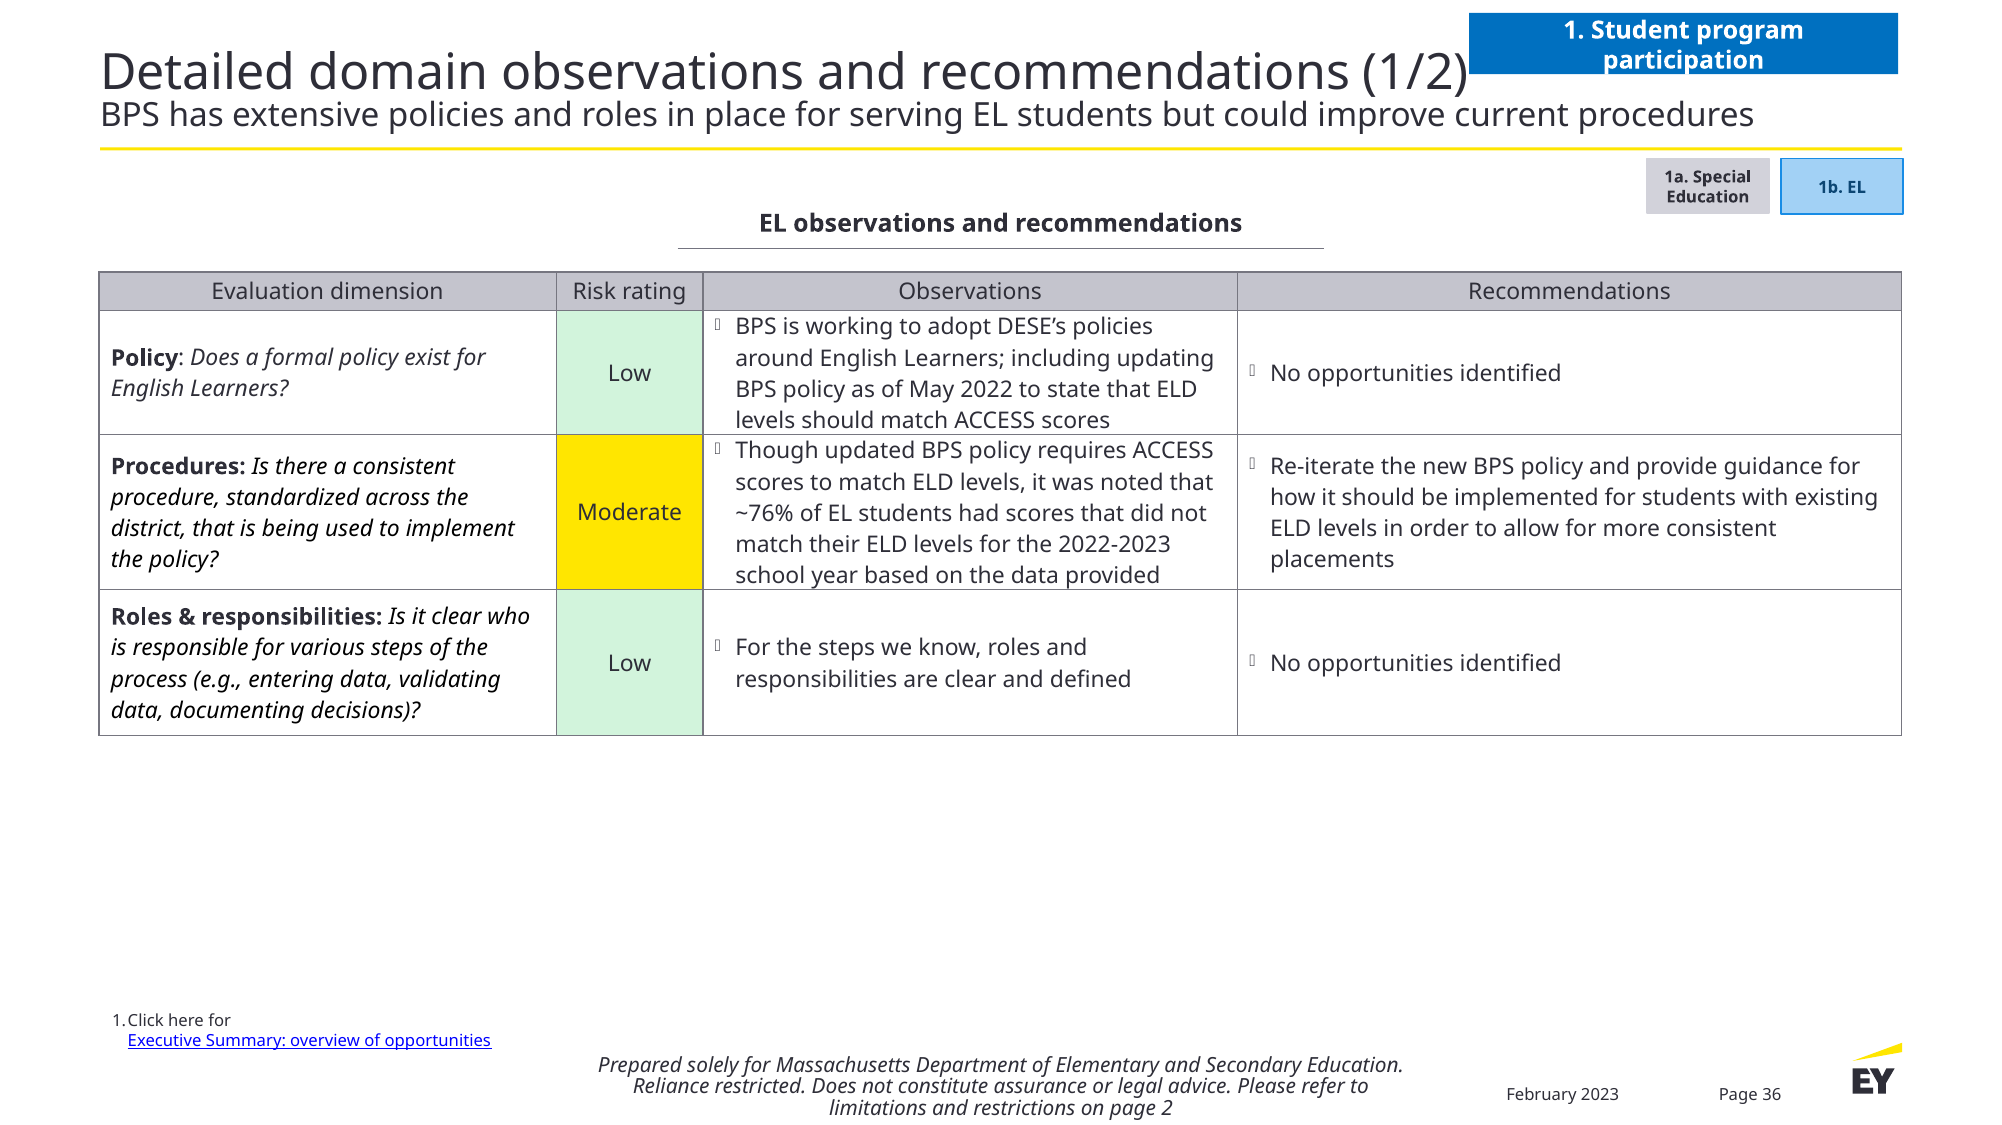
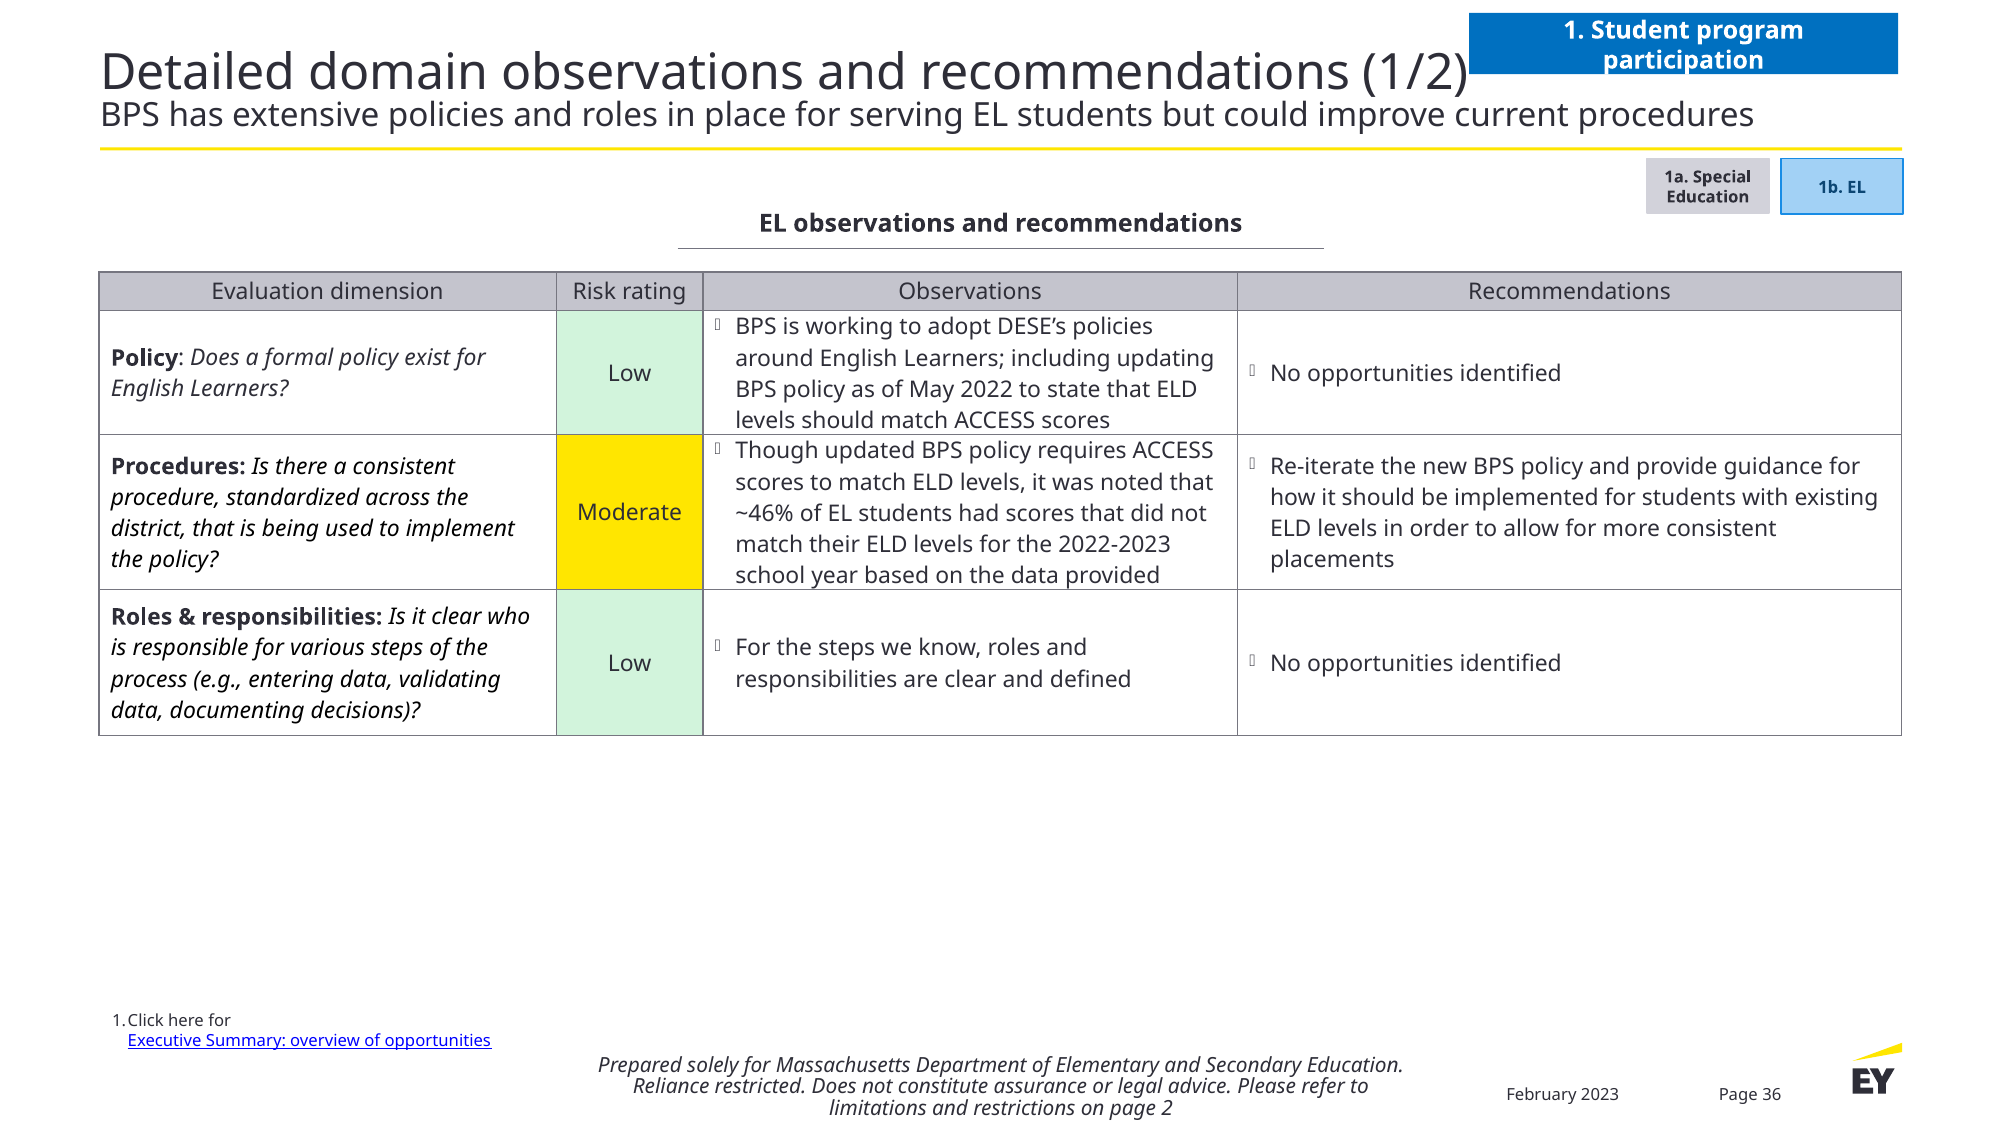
~76%: ~76% -> ~46%
